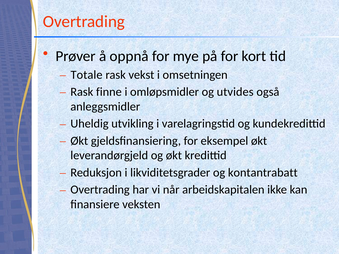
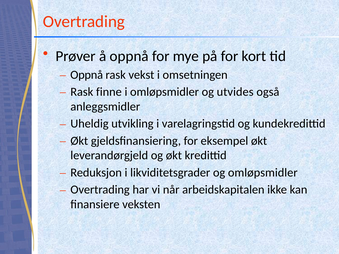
Totale at (87, 75): Totale -> Oppnå
og kontantrabatt: kontantrabatt -> omløpsmidler
